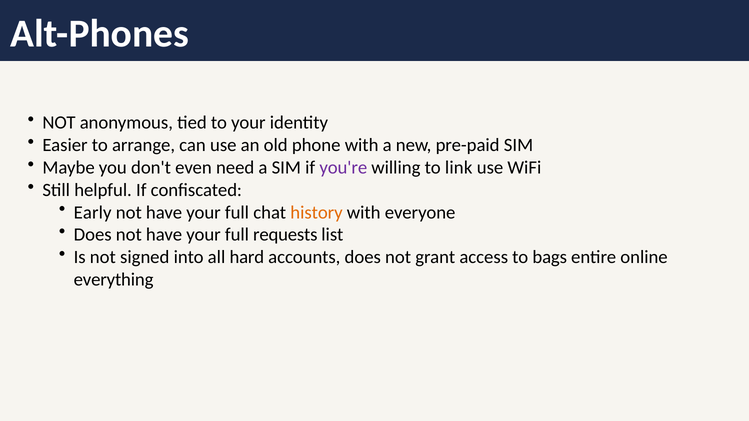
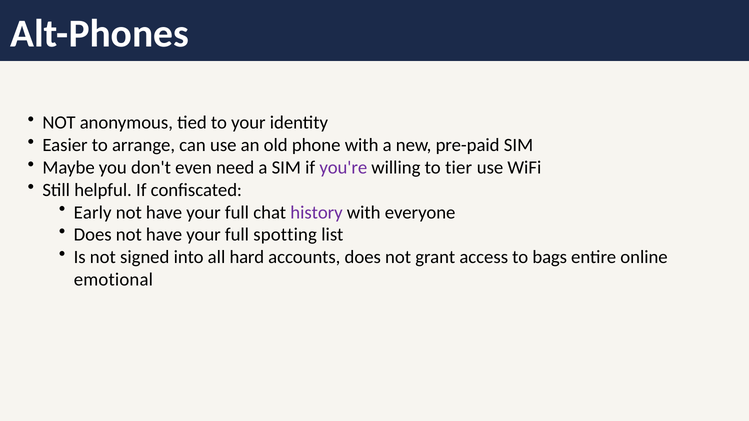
link: link -> tier
history colour: orange -> purple
requests: requests -> spotting
everything: everything -> emotional
